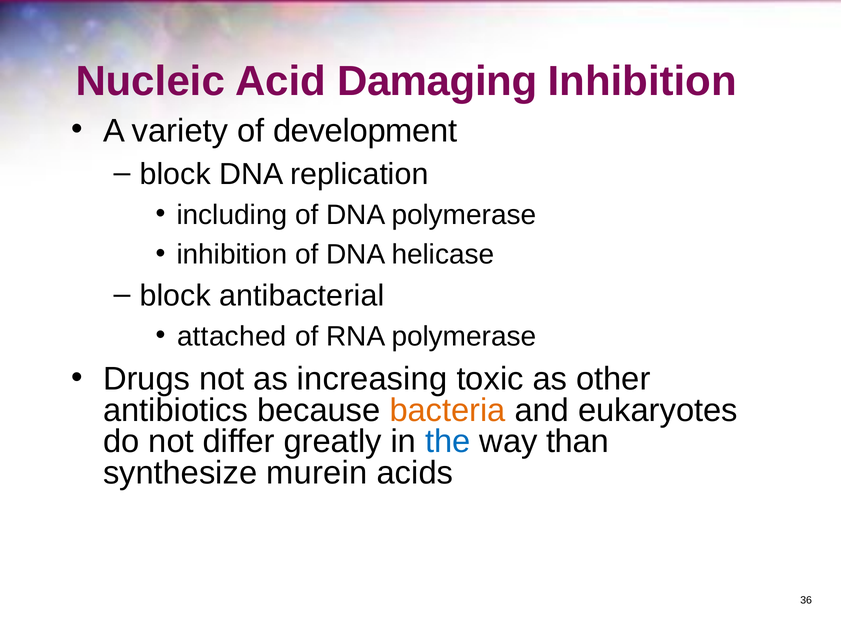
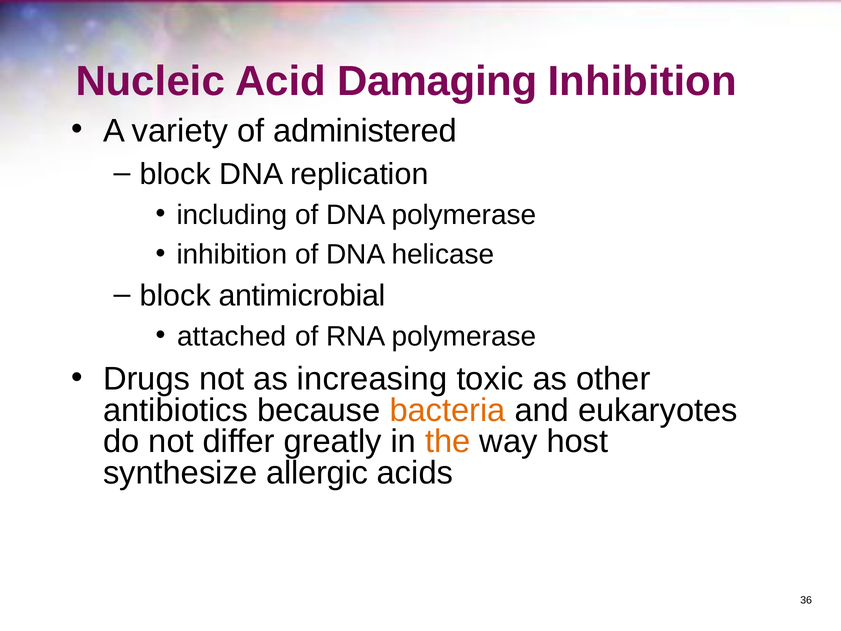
development: development -> administered
antibacterial: antibacterial -> antimicrobial
the colour: blue -> orange
than: than -> host
murein: murein -> allergic
